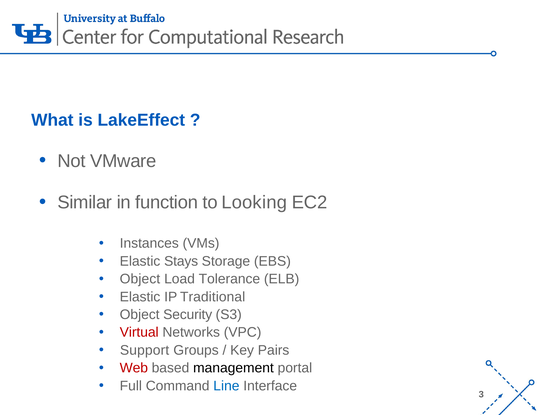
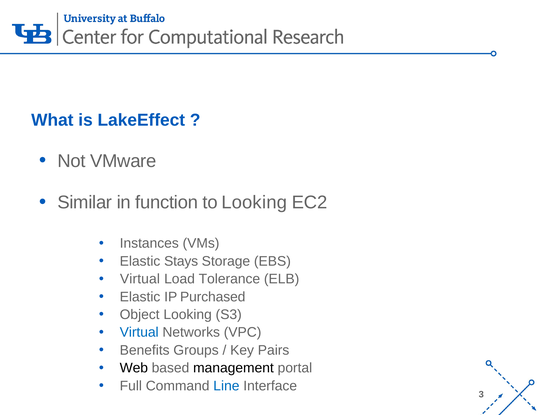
Object at (140, 279): Object -> Virtual
Traditional: Traditional -> Purchased
Object Security: Security -> Looking
Virtual at (139, 332) colour: red -> blue
Support: Support -> Benefits
Web colour: red -> black
